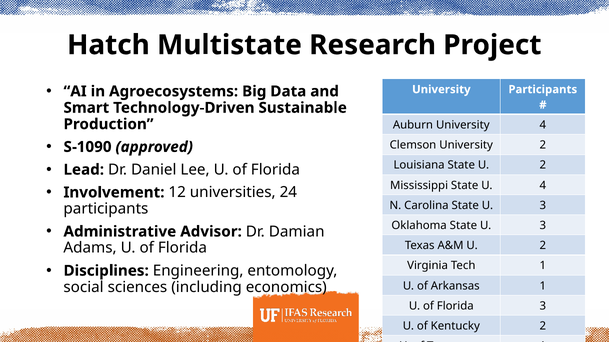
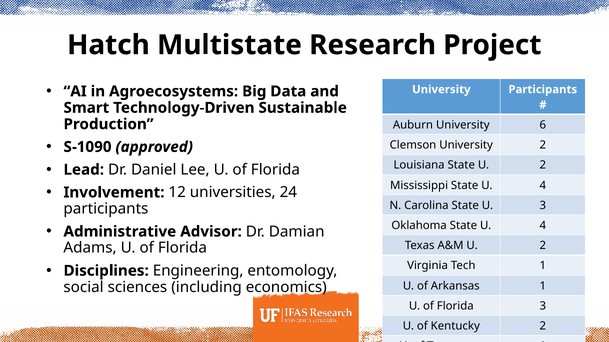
University 4: 4 -> 6
Oklahoma State U 3: 3 -> 4
